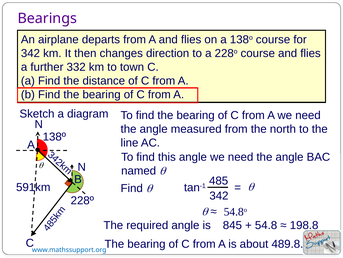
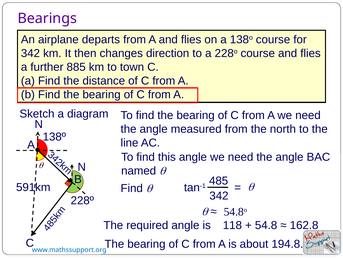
332: 332 -> 885
845: 845 -> 118
198.8: 198.8 -> 162.8
489.8: 489.8 -> 194.8
